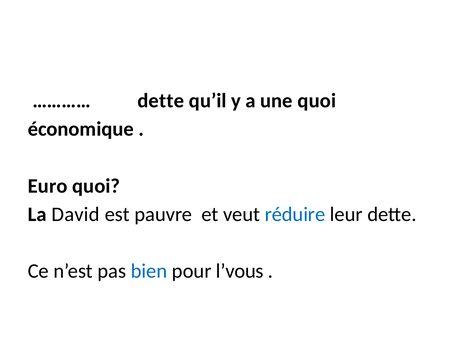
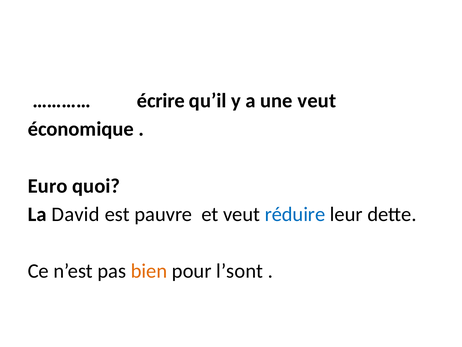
dette at (161, 101): dette -> écrire
une quoi: quoi -> veut
bien colour: blue -> orange
l’vous: l’vous -> l’sont
